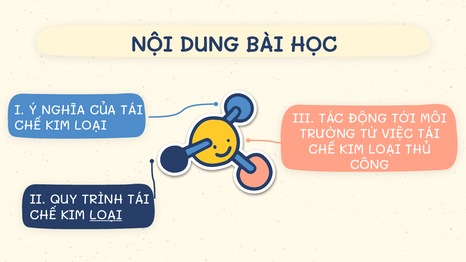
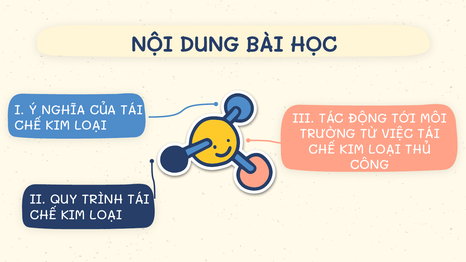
LOẠI at (106, 215) underline: present -> none
